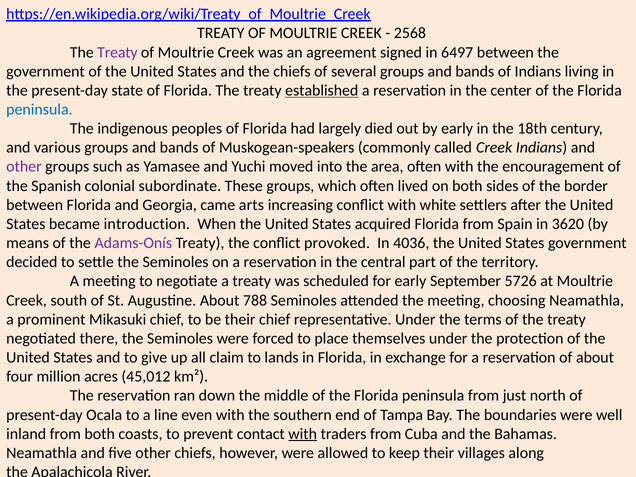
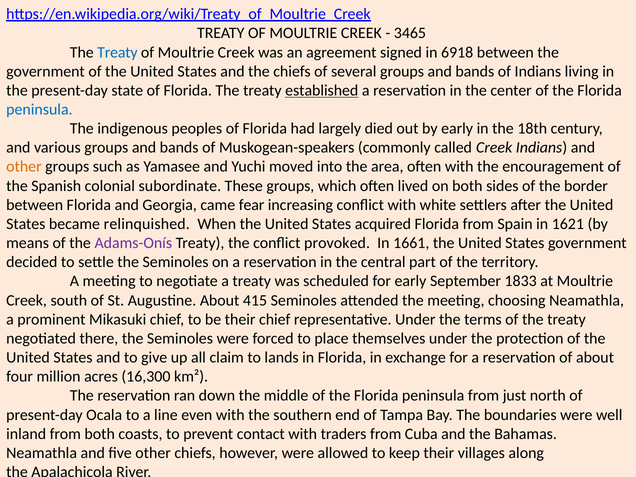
2568: 2568 -> 3465
Treaty at (117, 52) colour: purple -> blue
6497: 6497 -> 6918
other at (24, 167) colour: purple -> orange
arts: arts -> fear
introduction: introduction -> relinquished
3620: 3620 -> 1621
4036: 4036 -> 1661
5726: 5726 -> 1833
788: 788 -> 415
45,012: 45,012 -> 16,300
with at (303, 434) underline: present -> none
